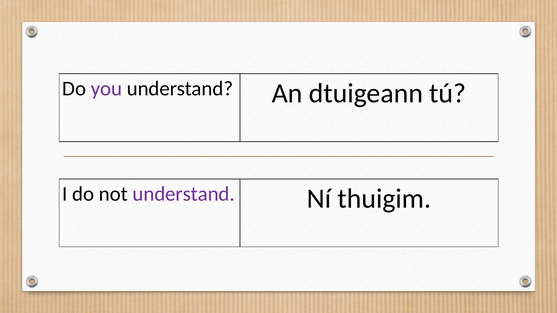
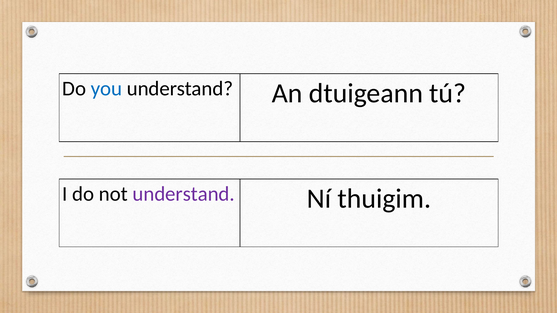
you colour: purple -> blue
